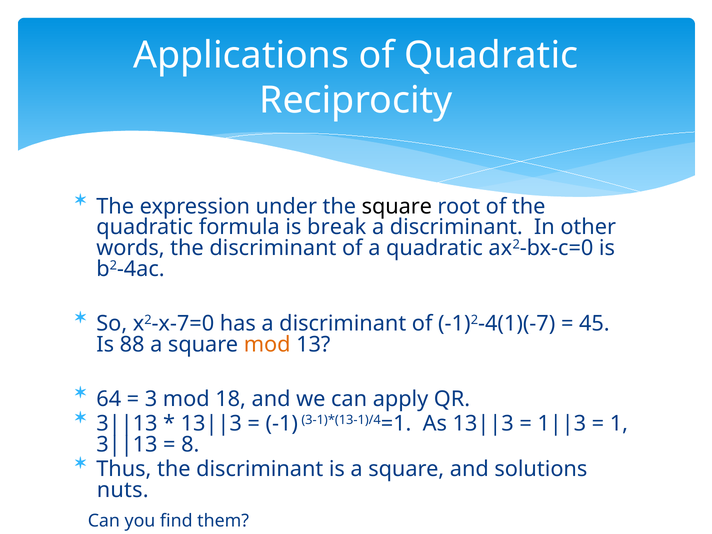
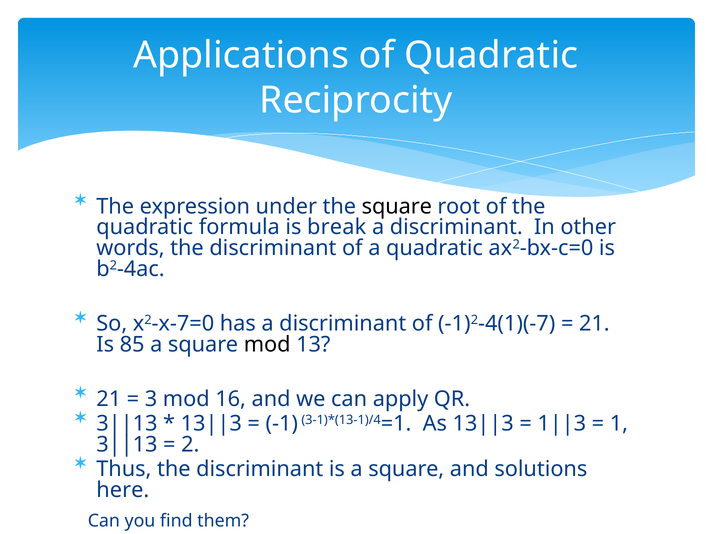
45 at (594, 324): 45 -> 21
88: 88 -> 85
mod at (267, 344) colour: orange -> black
64 at (109, 399): 64 -> 21
18: 18 -> 16
8: 8 -> 2
nuts: nuts -> here
